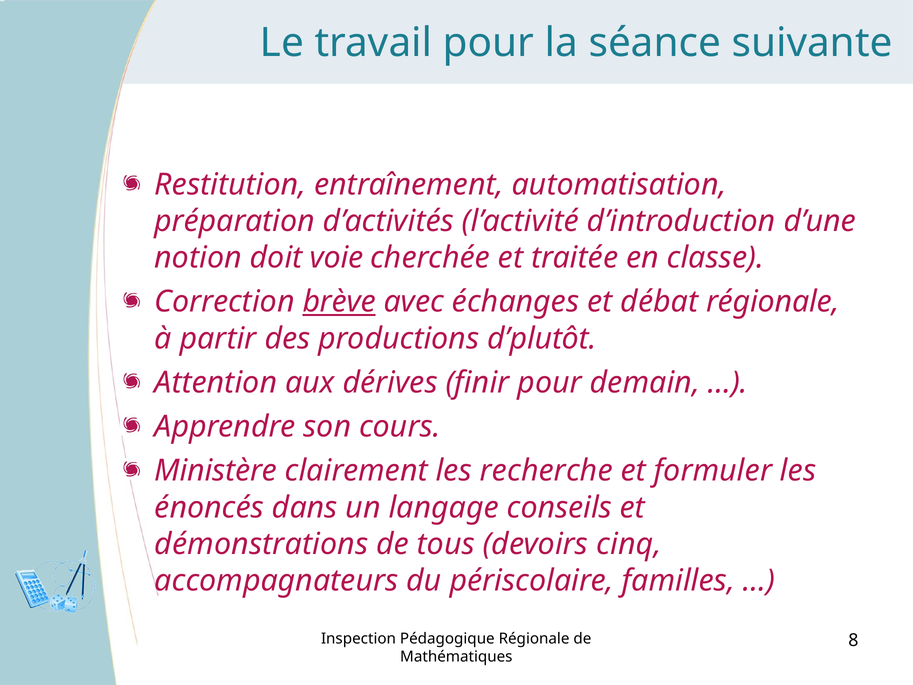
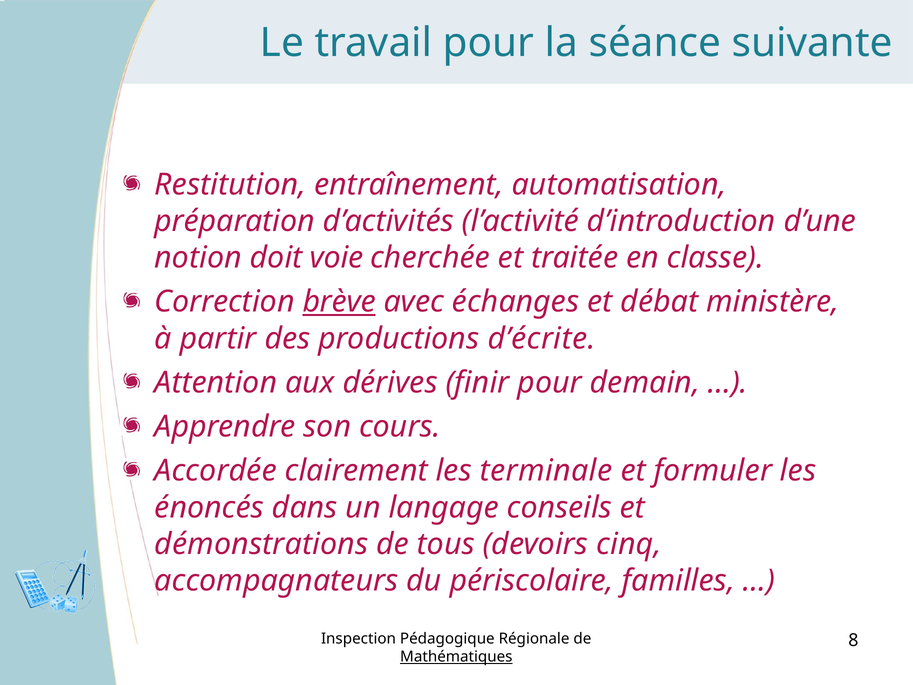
débat régionale: régionale -> ministère
d’plutôt: d’plutôt -> d’écrite
Ministère: Ministère -> Accordée
recherche: recherche -> terminale
Mathématiques underline: none -> present
